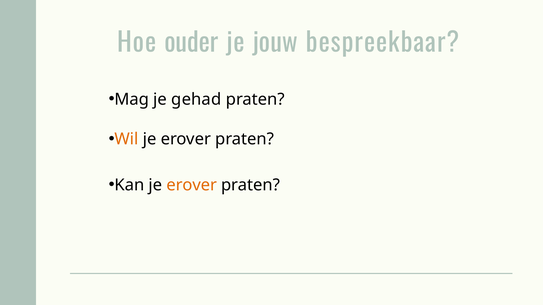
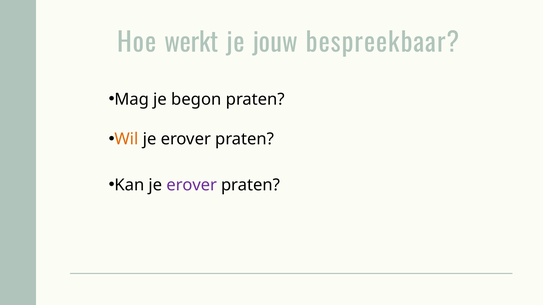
ouder: ouder -> werkt
gehad: gehad -> begon
erover at (192, 185) colour: orange -> purple
